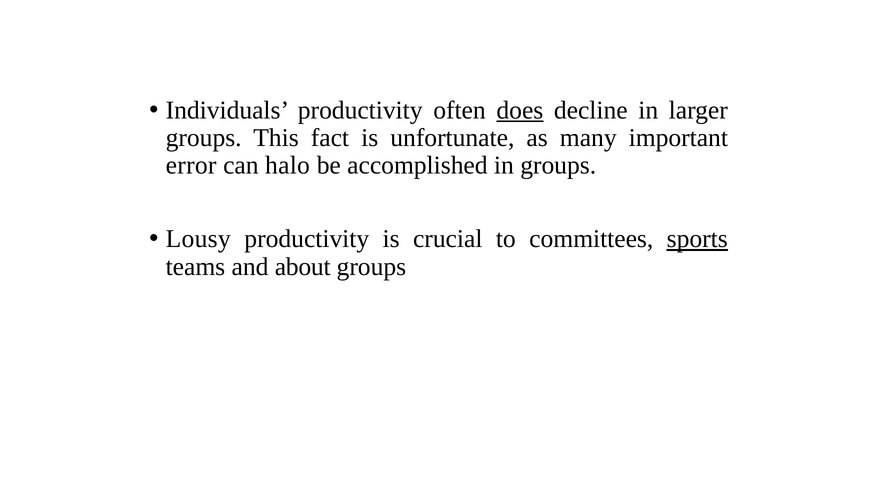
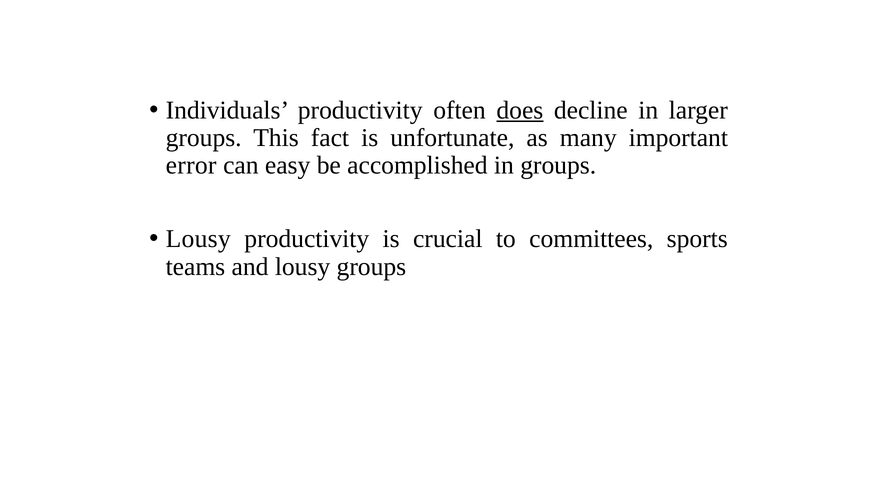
halo: halo -> easy
sports underline: present -> none
and about: about -> lousy
